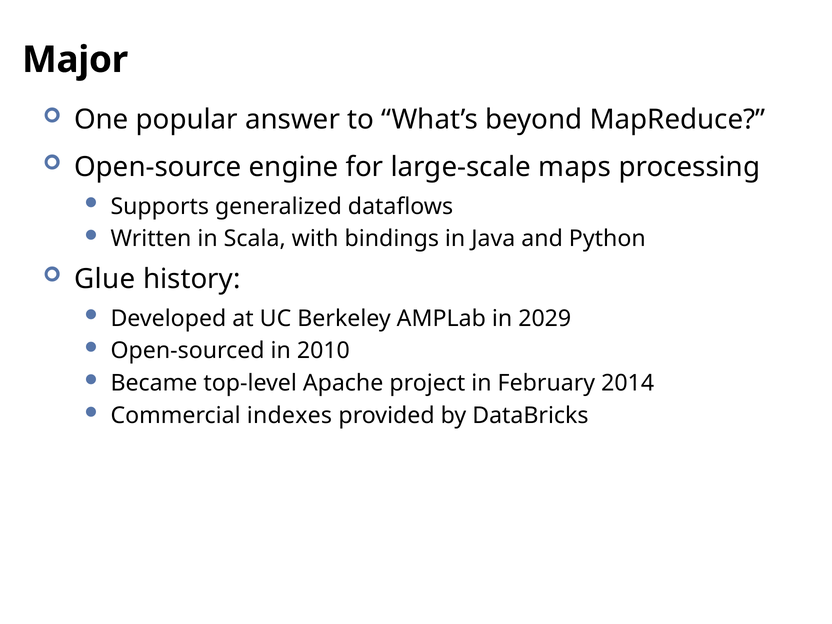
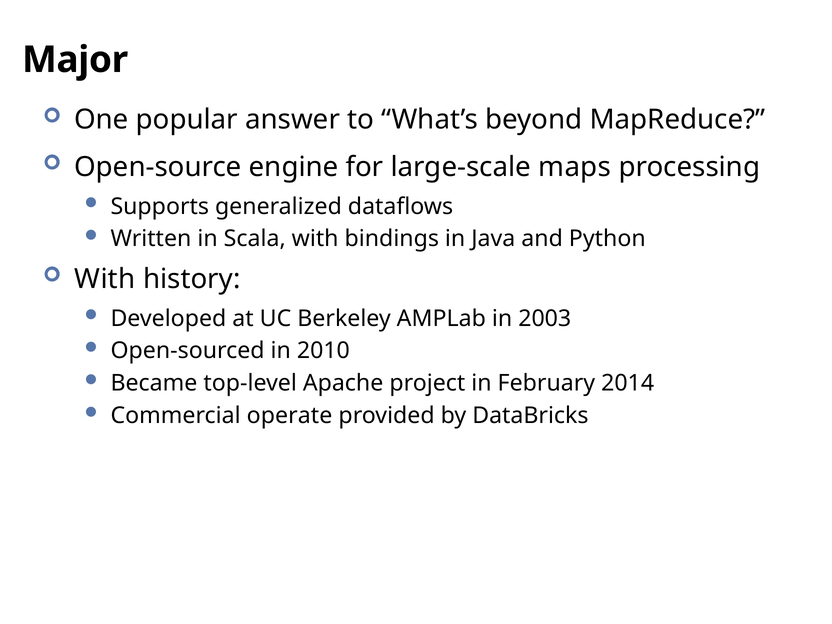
Glue at (105, 279): Glue -> With
2029: 2029 -> 2003
indexes: indexes -> operate
